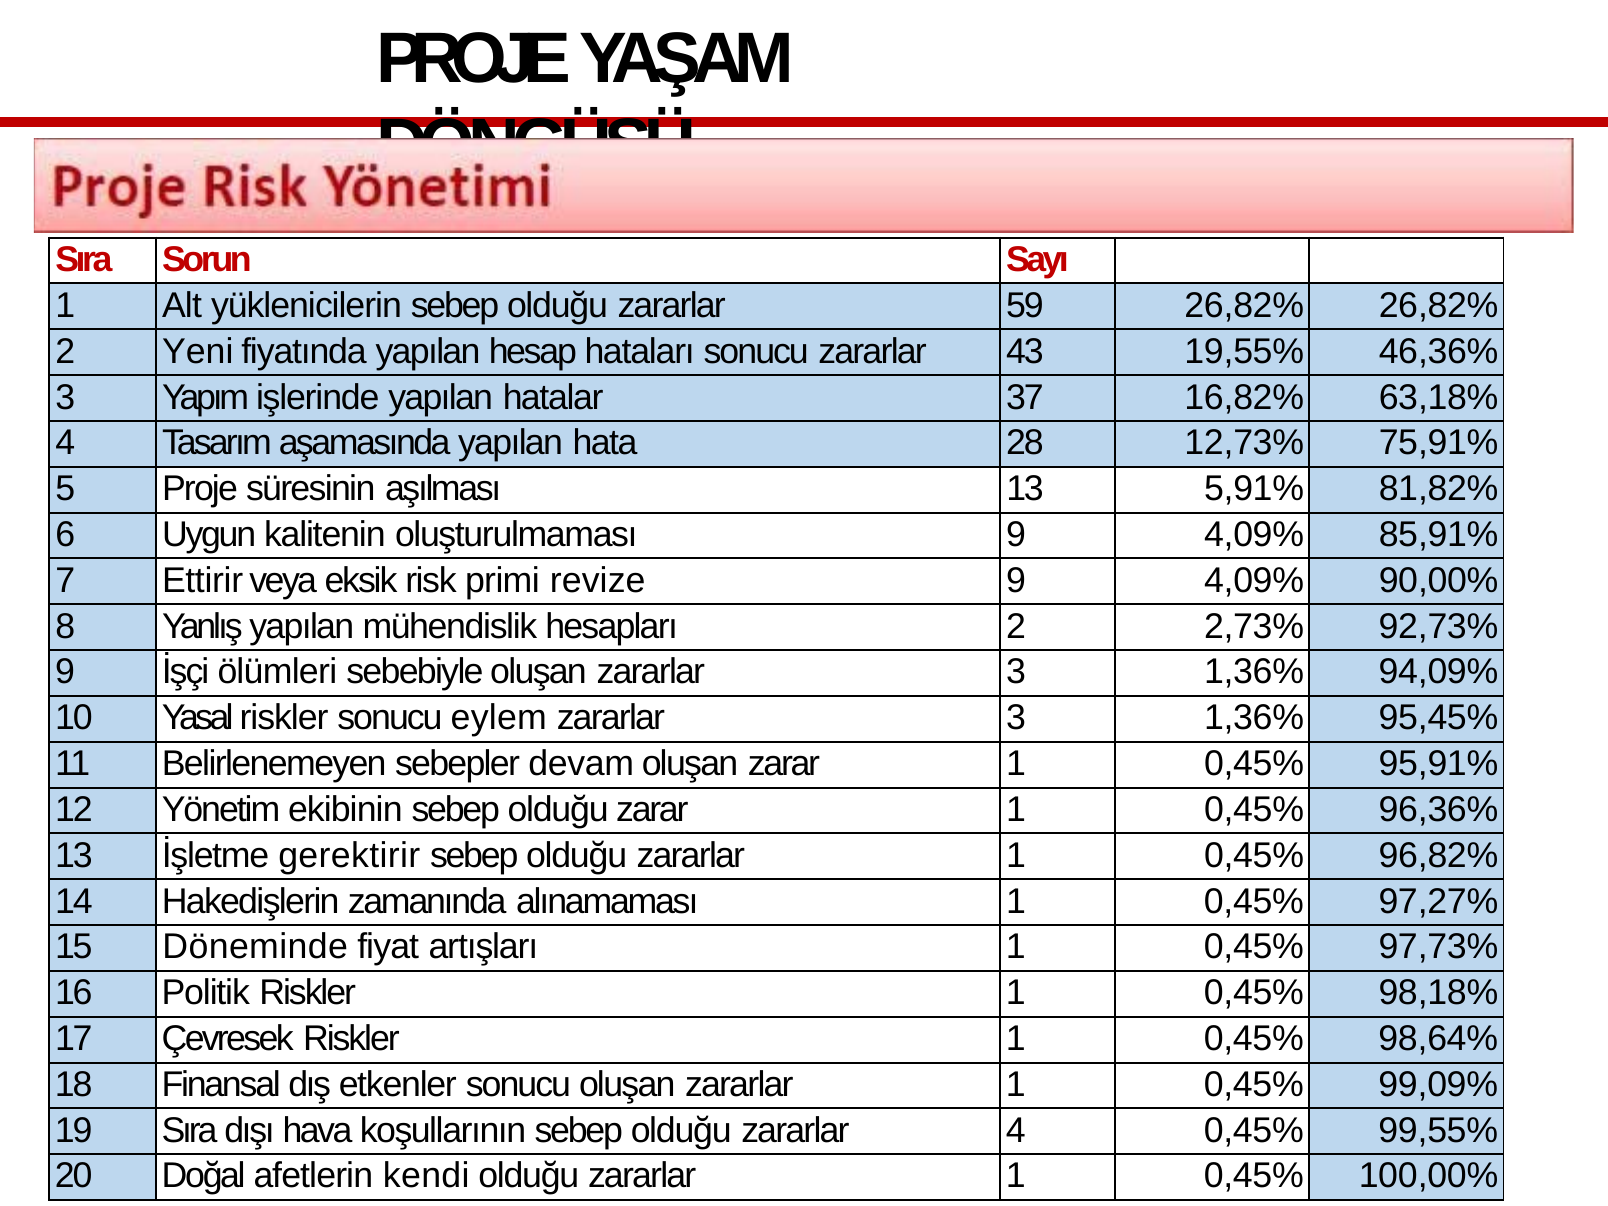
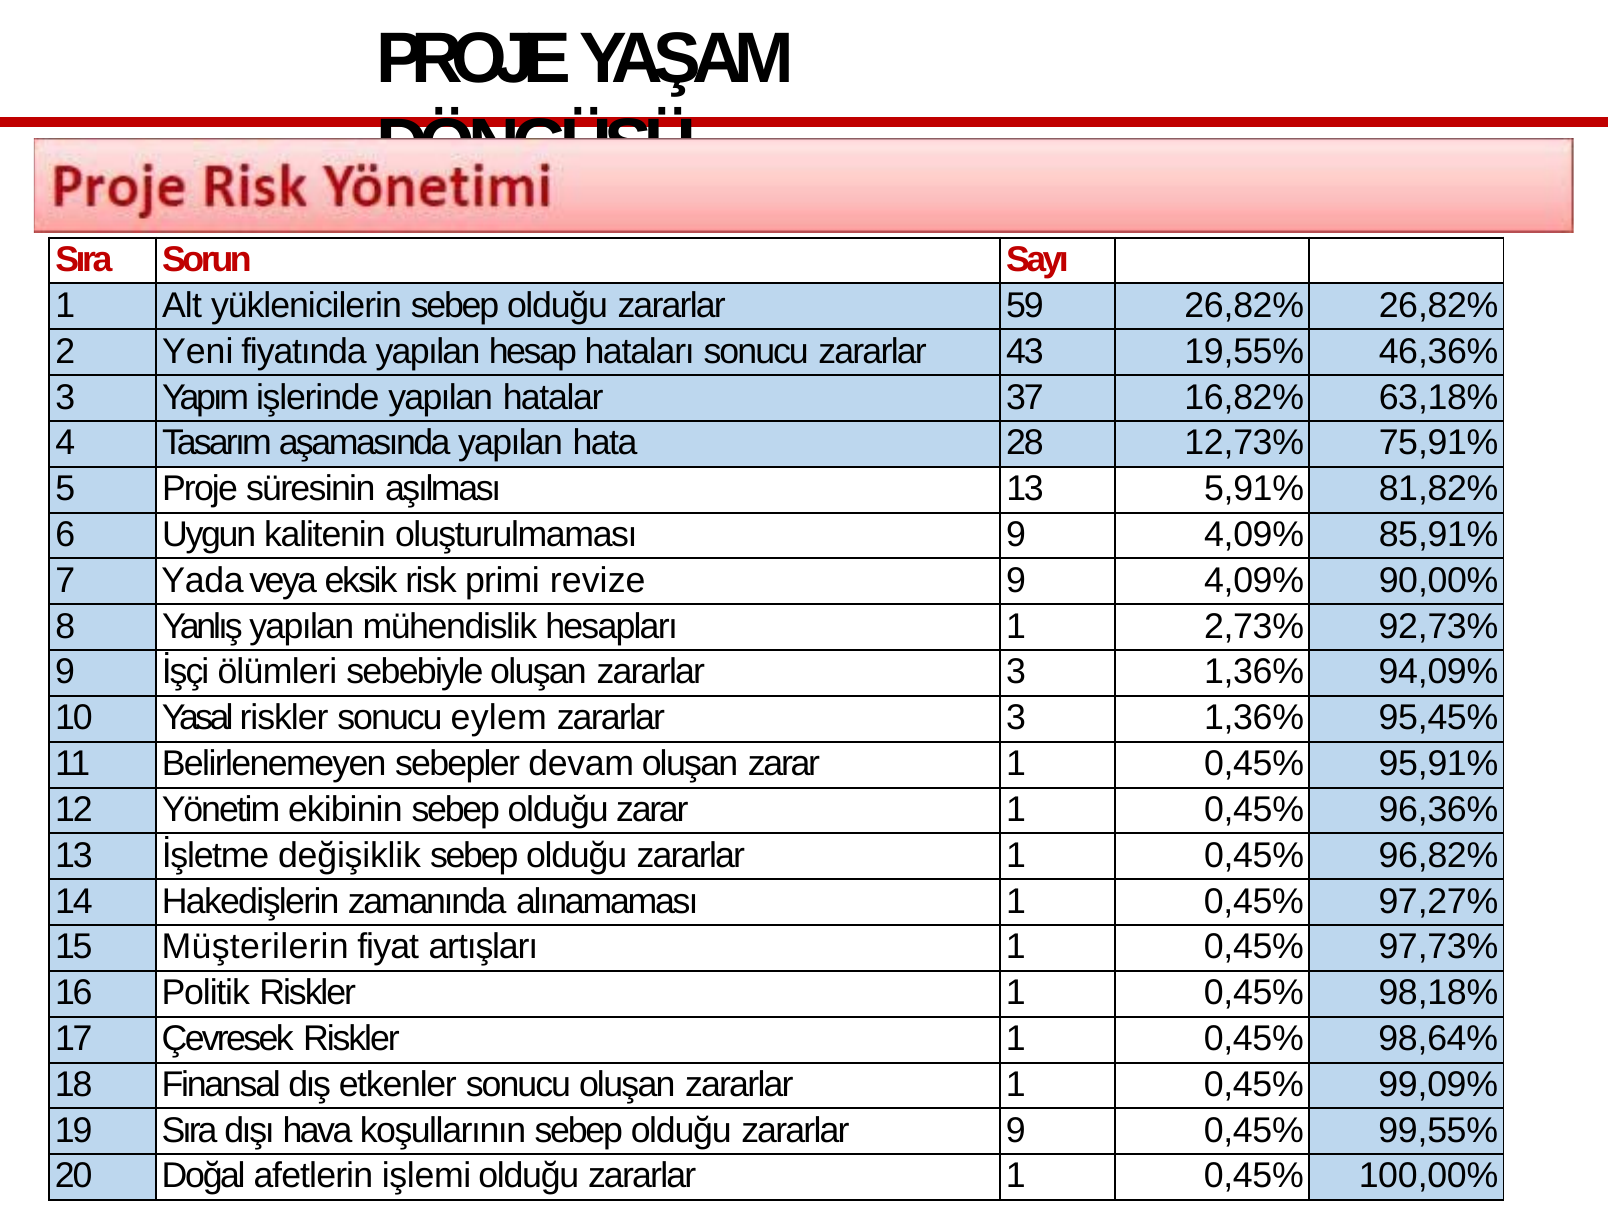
Ettirir: Ettirir -> Yada
hesapları 2: 2 -> 1
gerektirir: gerektirir -> değişiklik
Döneminde: Döneminde -> Müşterilerin
zararlar 4: 4 -> 9
kendi: kendi -> işlemi
